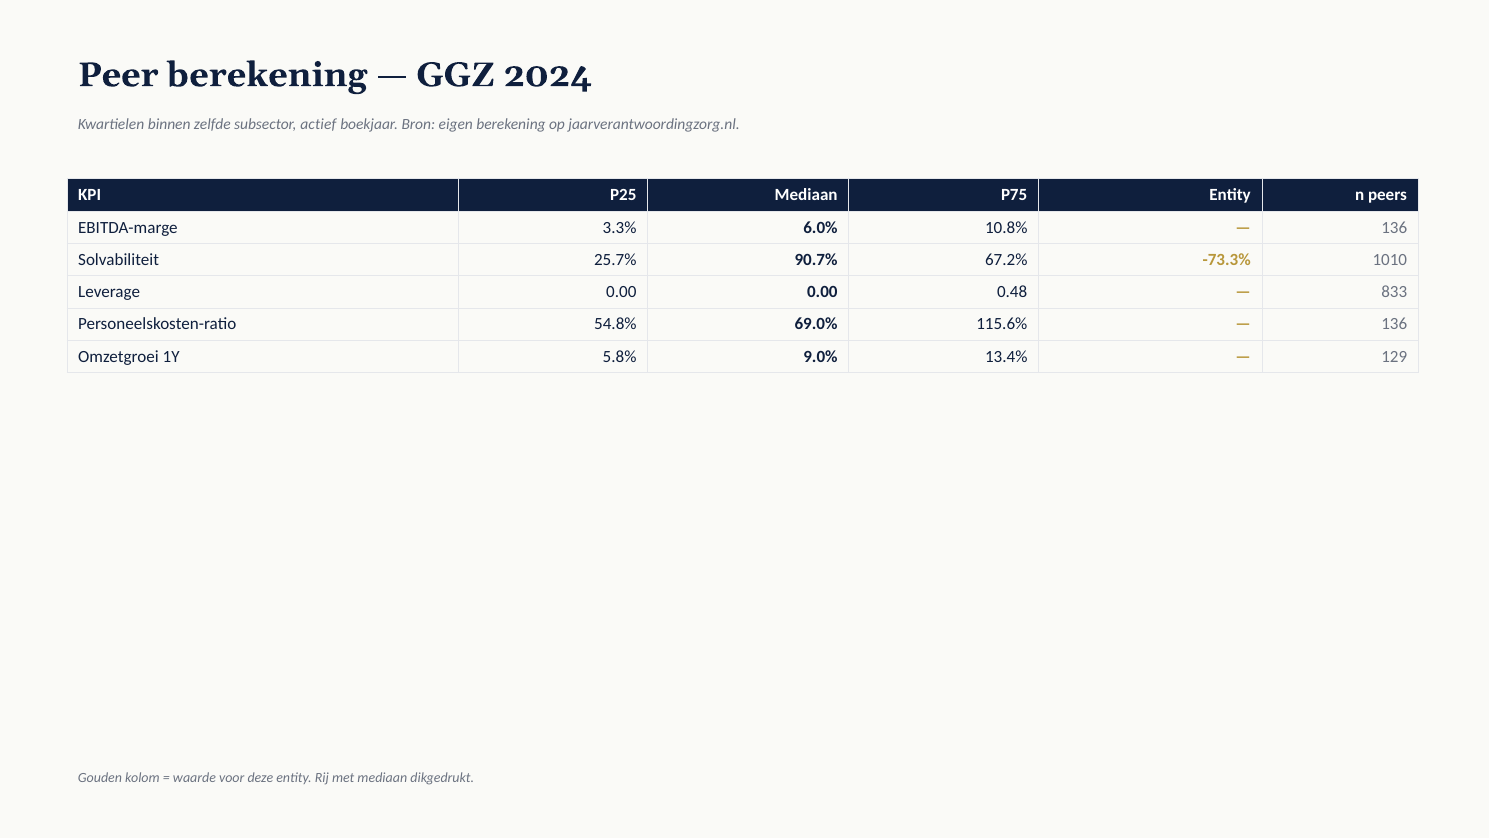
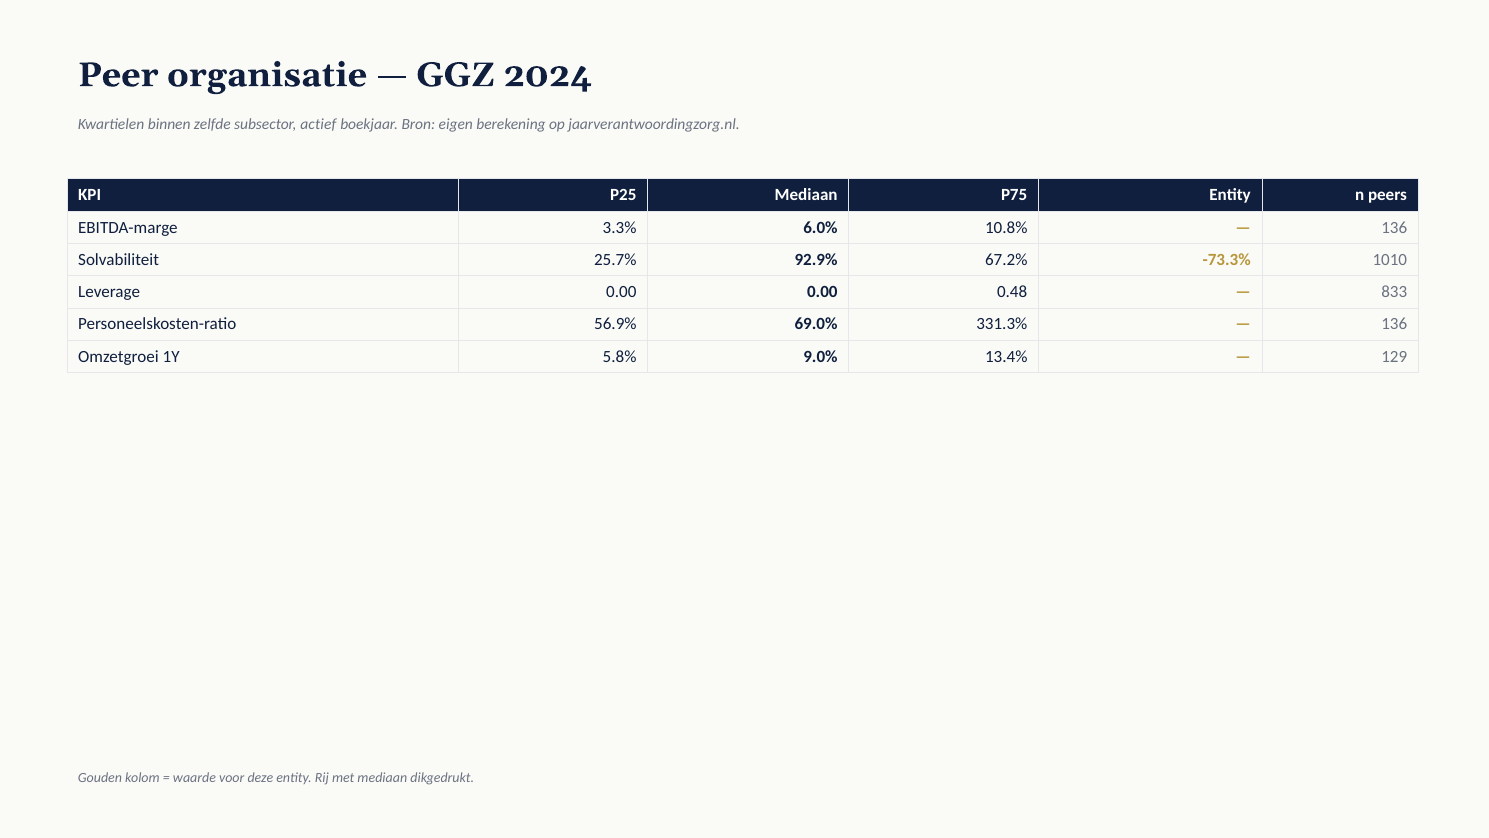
Peer berekening: berekening -> organisatie
90.7%: 90.7% -> 92.9%
54.8%: 54.8% -> 56.9%
115.6%: 115.6% -> 331.3%
